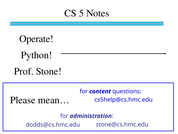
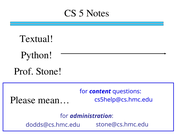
Operate: Operate -> Textual
